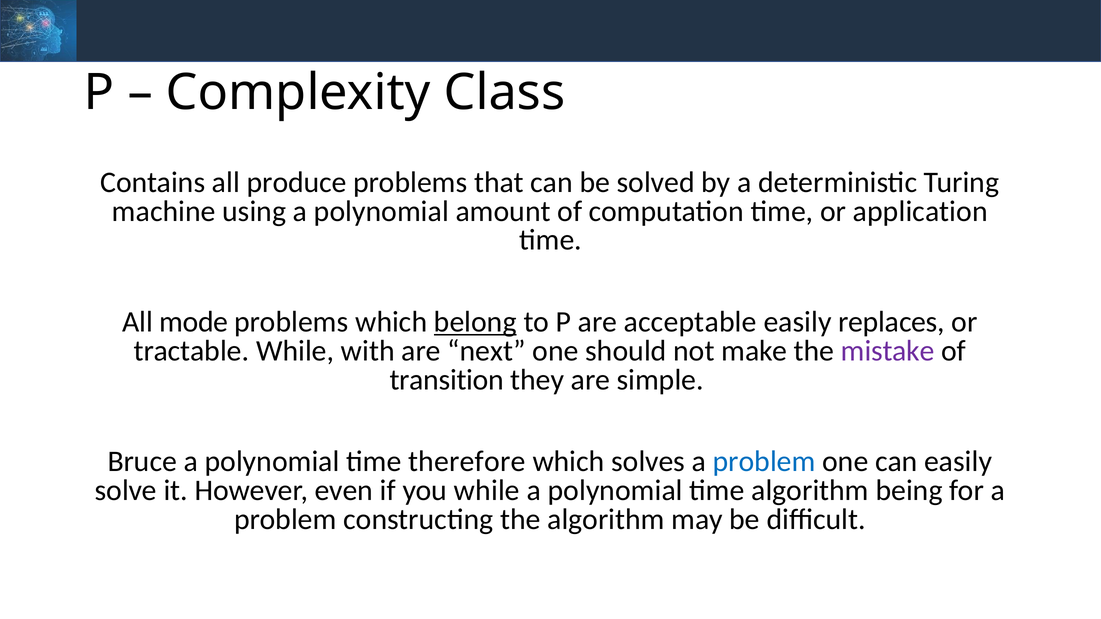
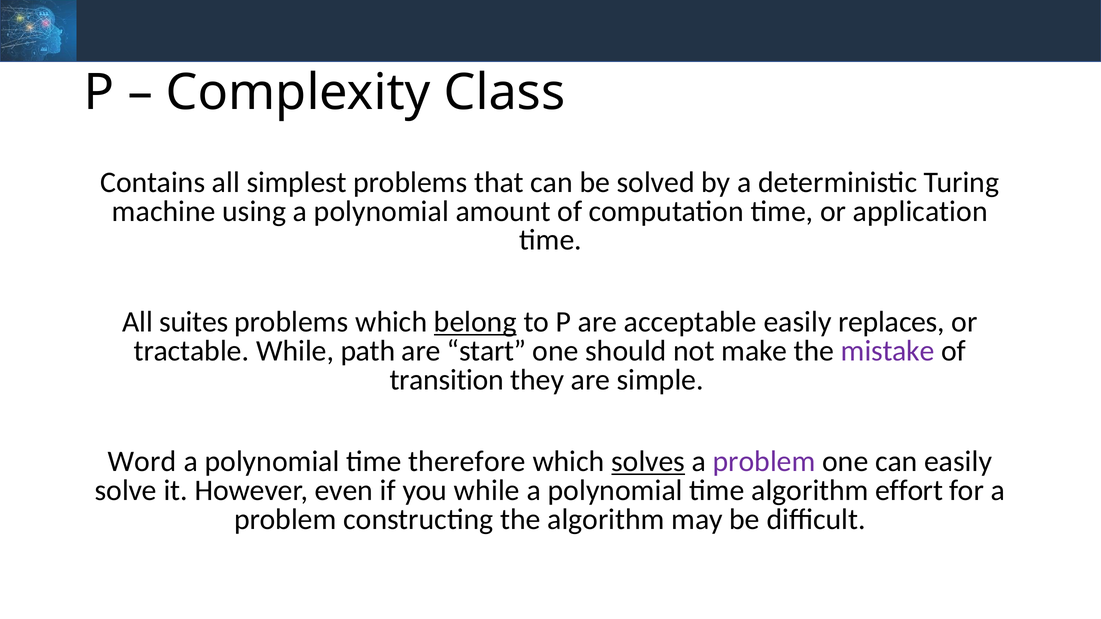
produce: produce -> simplest
mode: mode -> suites
with: with -> path
next: next -> start
Bruce: Bruce -> Word
solves underline: none -> present
problem at (764, 462) colour: blue -> purple
being: being -> effort
